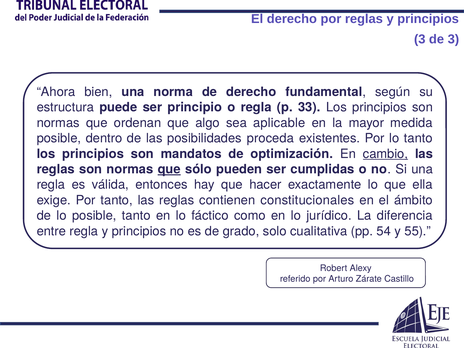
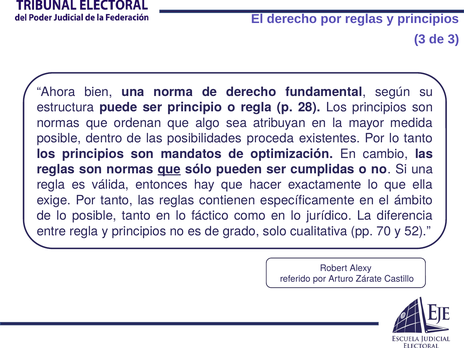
33: 33 -> 28
aplicable: aplicable -> atribuyan
cambio underline: present -> none
constitucionales: constitucionales -> específicamente
54: 54 -> 70
55: 55 -> 52
